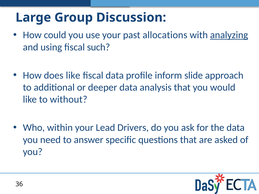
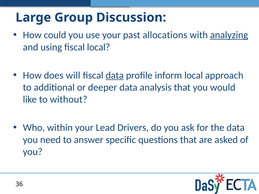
fiscal such: such -> local
does like: like -> will
data at (115, 75) underline: none -> present
inform slide: slide -> local
